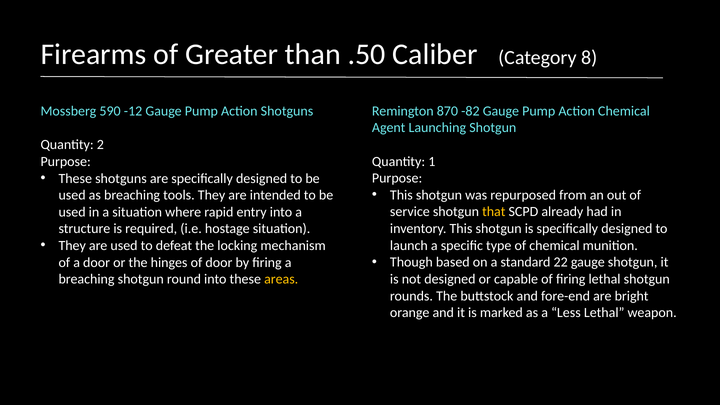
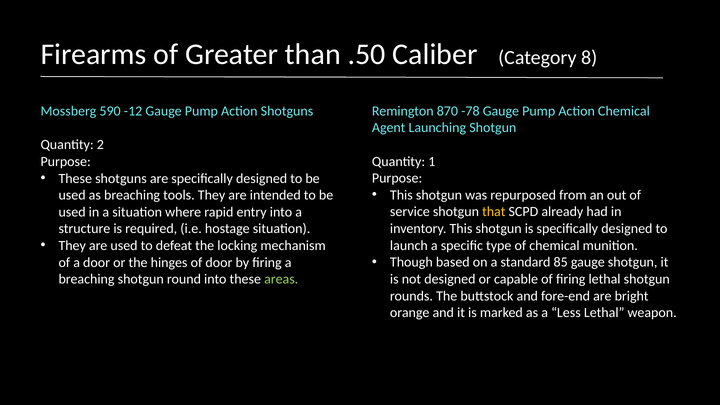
-82: -82 -> -78
22: 22 -> 85
areas colour: yellow -> light green
